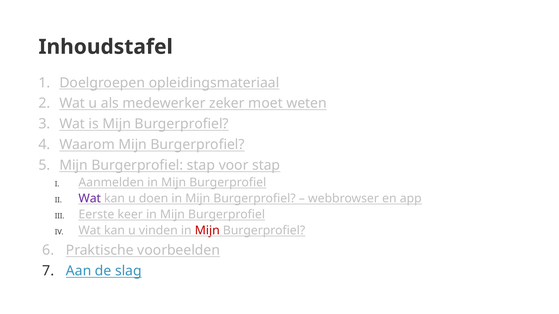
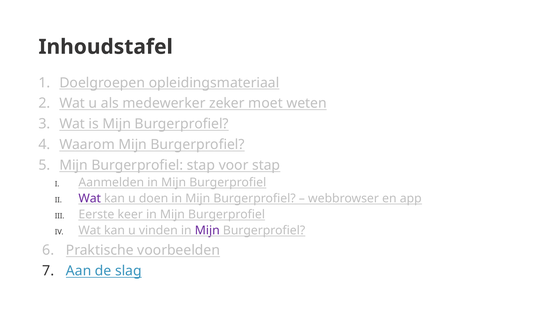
Mijn at (207, 231) colour: red -> purple
